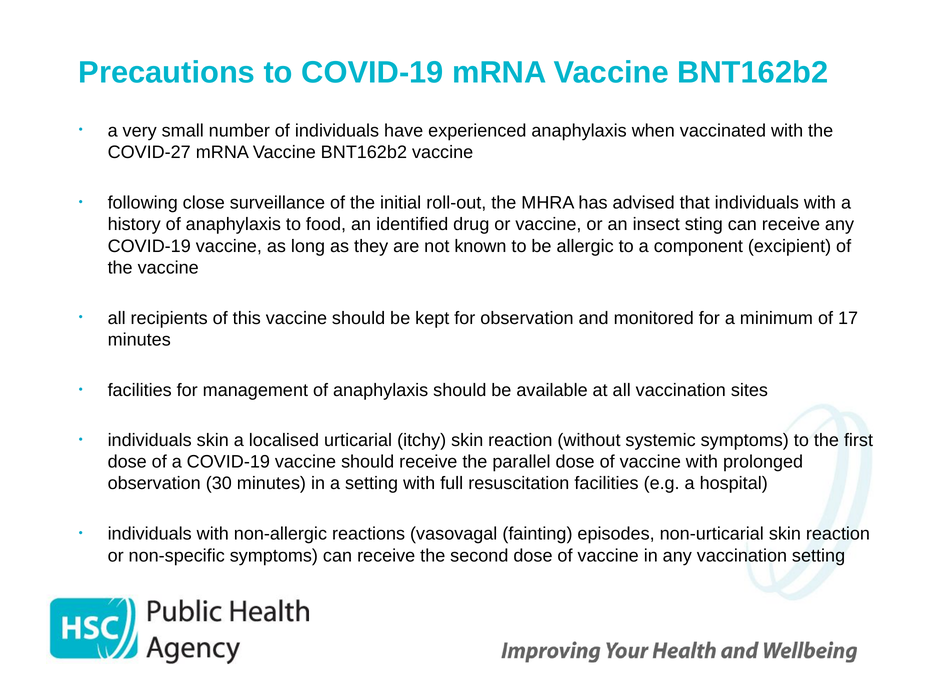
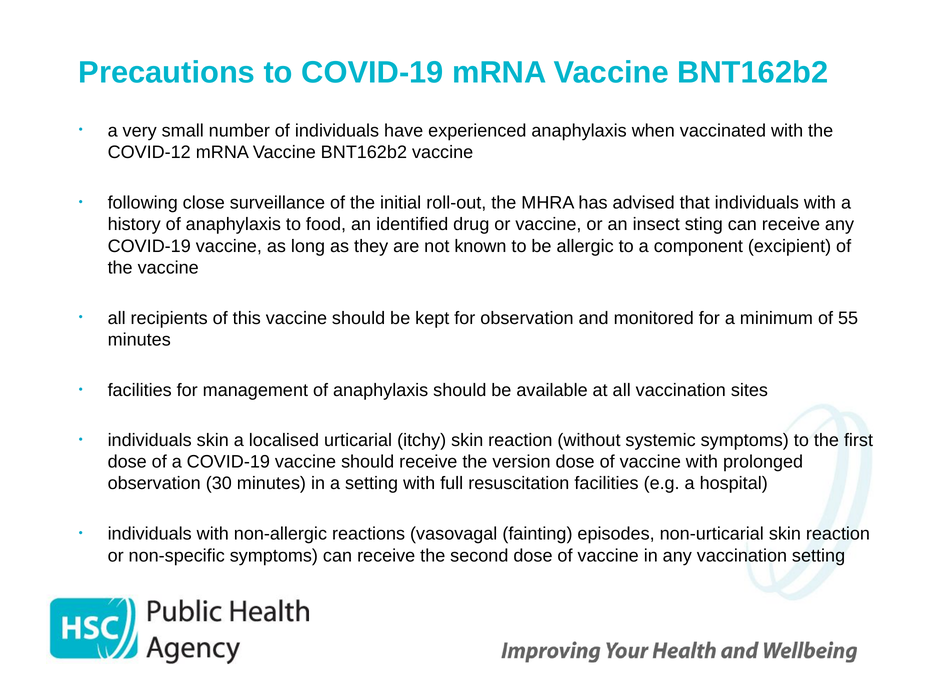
COVID-27: COVID-27 -> COVID-12
17: 17 -> 55
parallel: parallel -> version
